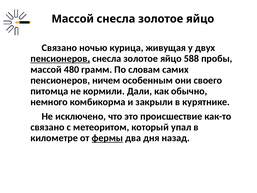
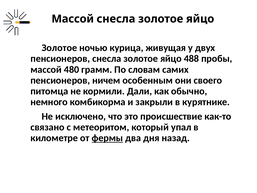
Связано at (59, 48): Связано -> Золотое
пенсионеров at (60, 59) underline: present -> none
588: 588 -> 488
